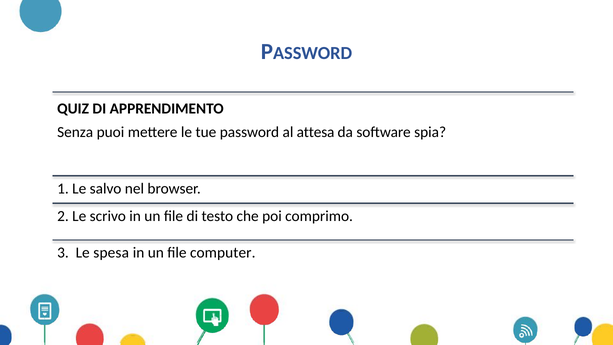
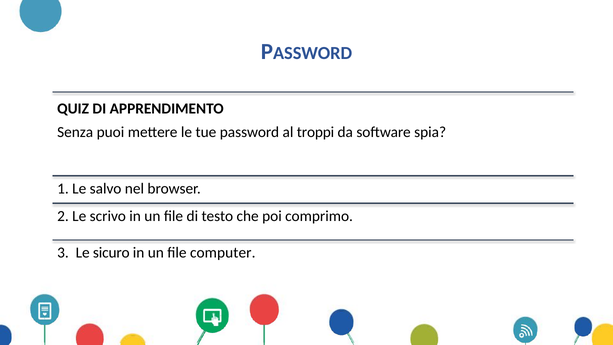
attesa: attesa -> troppi
spesa: spesa -> sicuro
